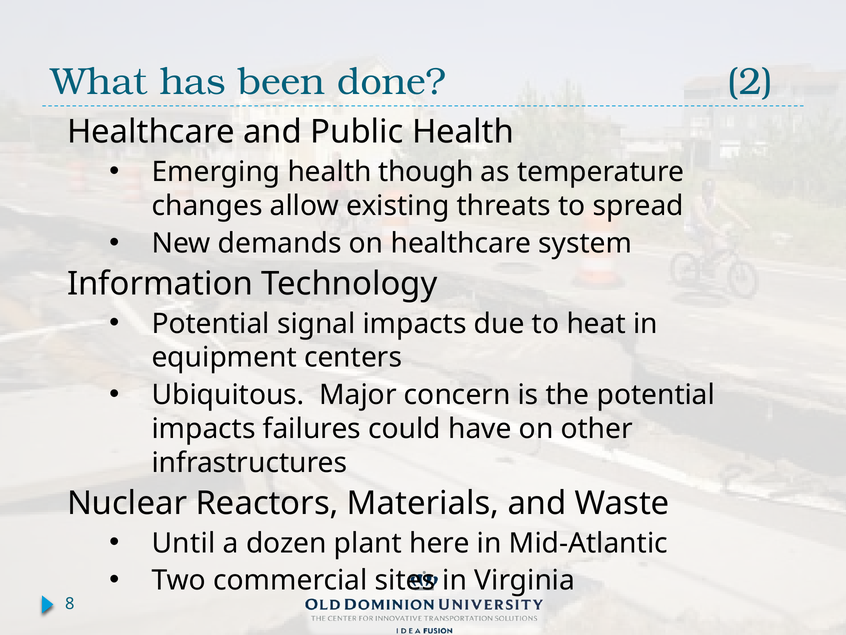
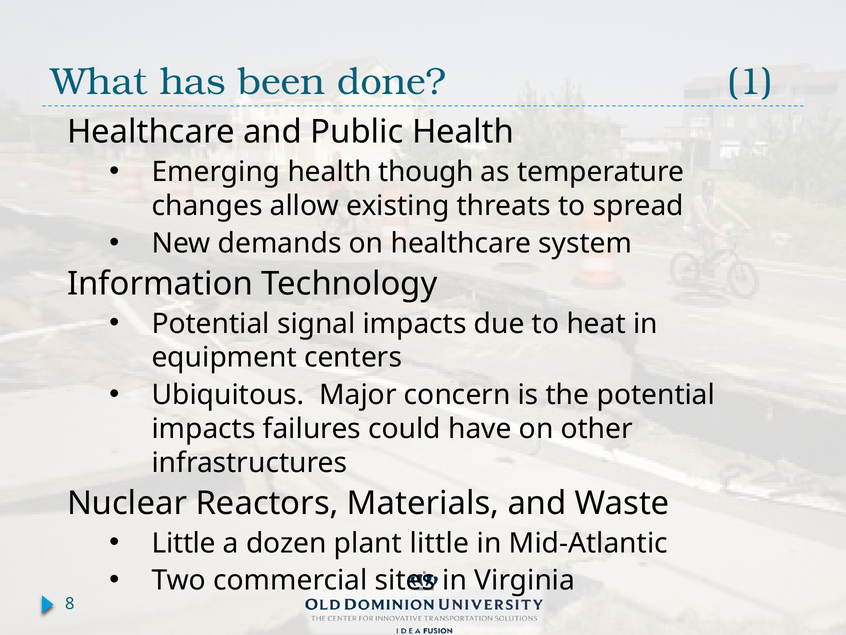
2: 2 -> 1
Until at (183, 543): Until -> Little
plant here: here -> little
